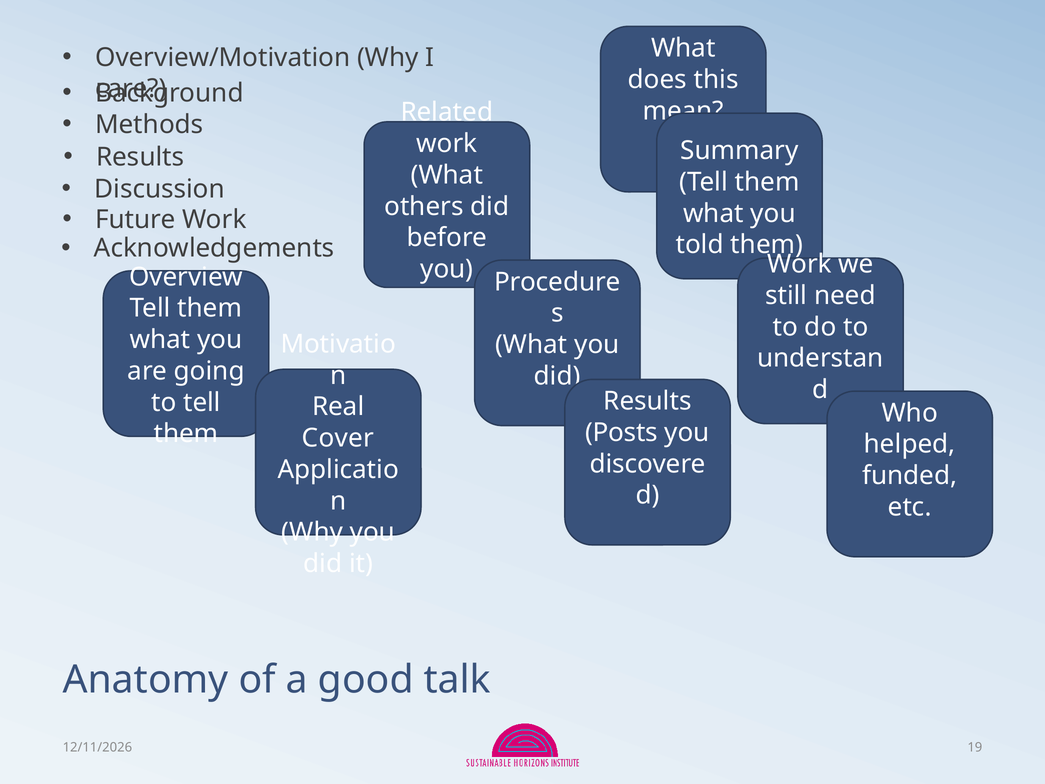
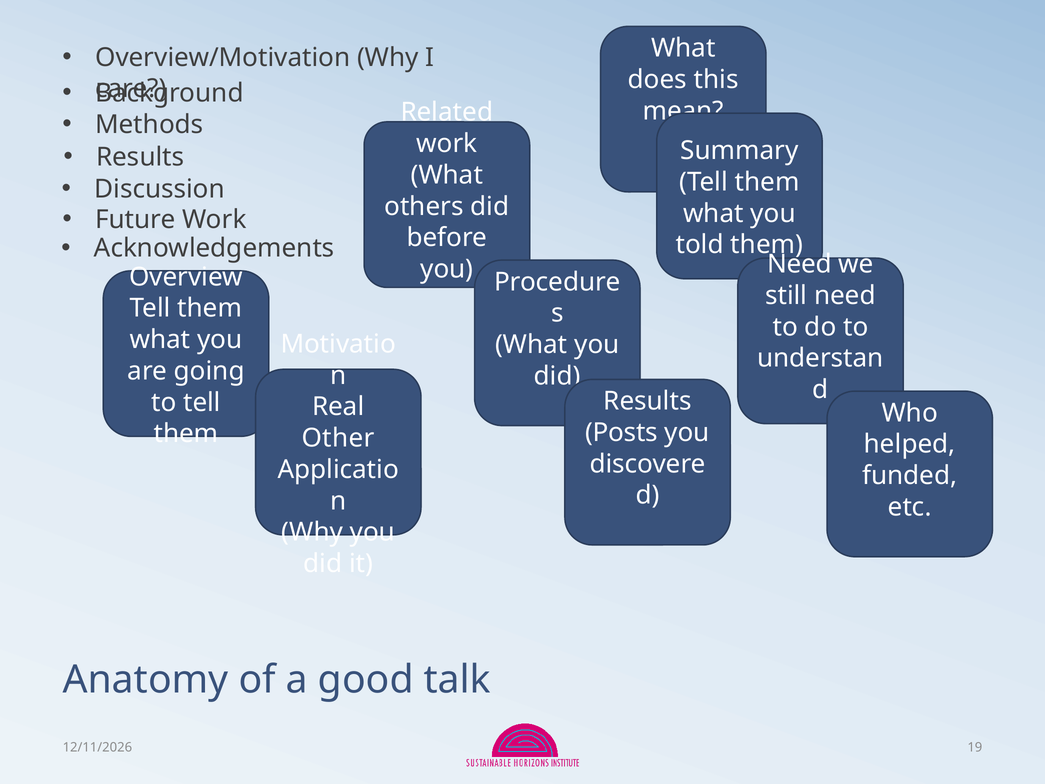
Work at (799, 264): Work -> Need
Cover: Cover -> Other
